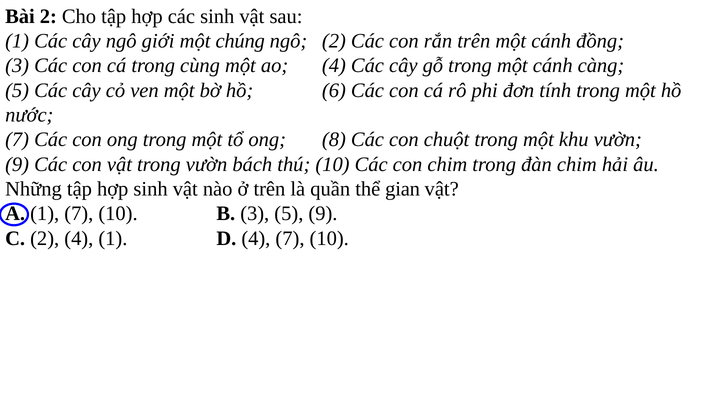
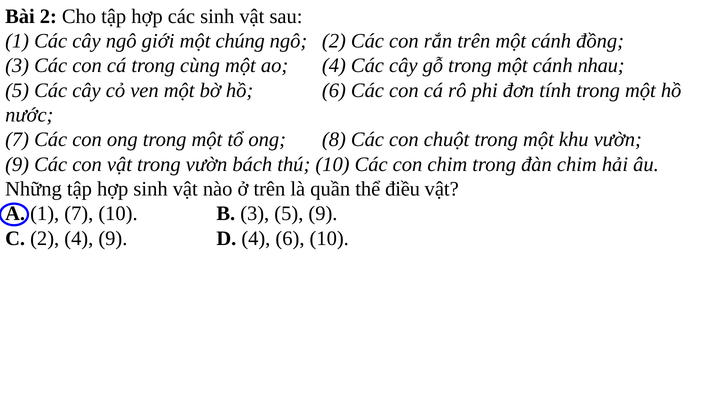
càng: càng -> nhau
gian: gian -> điều
4 1: 1 -> 9
4 7: 7 -> 6
